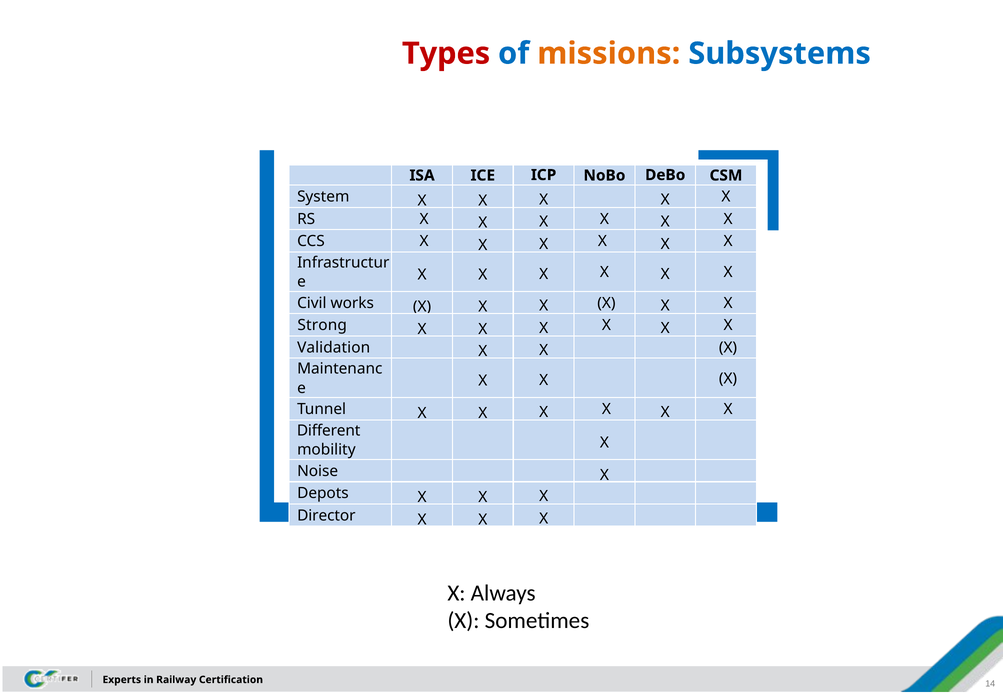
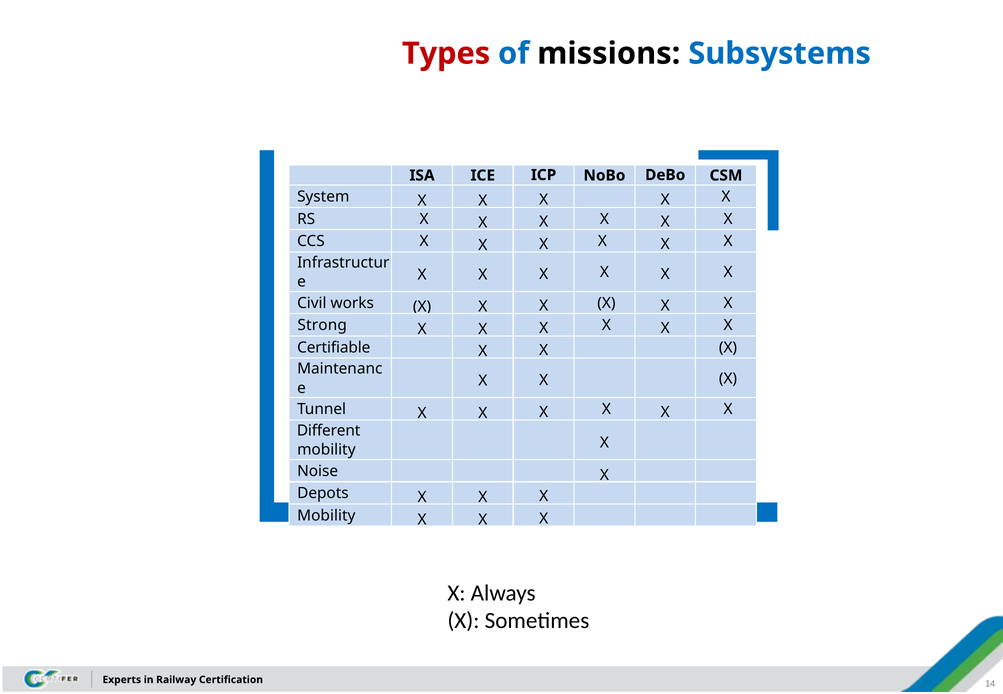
missions colour: orange -> black
Validation: Validation -> Certifiable
Director at (326, 516): Director -> Mobility
